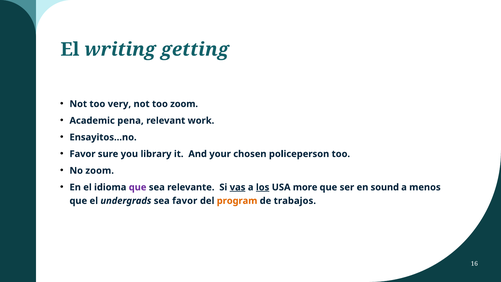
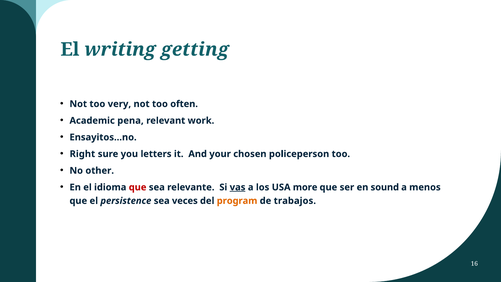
too zoom: zoom -> often
Favor at (82, 154): Favor -> Right
library: library -> letters
No zoom: zoom -> other
que at (138, 187) colour: purple -> red
los underline: present -> none
undergrads: undergrads -> persistence
sea favor: favor -> veces
